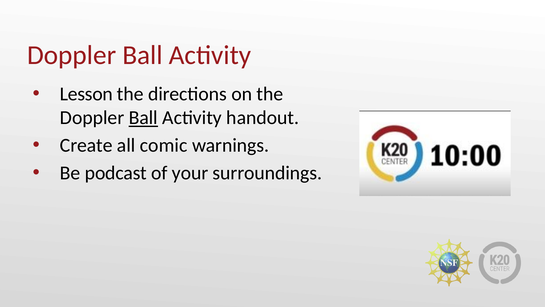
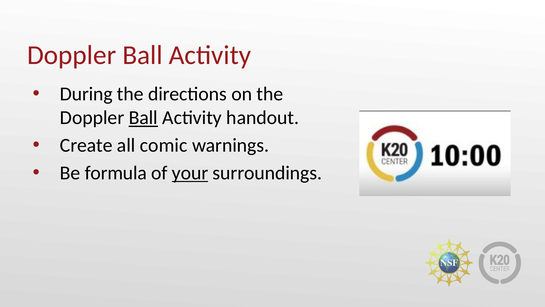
Lesson: Lesson -> During
podcast: podcast -> formula
your underline: none -> present
